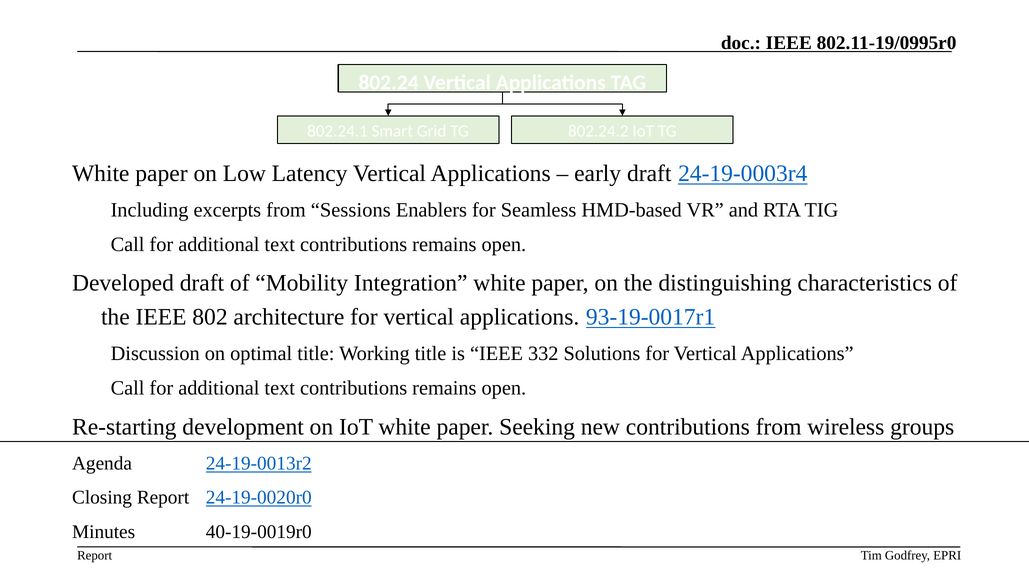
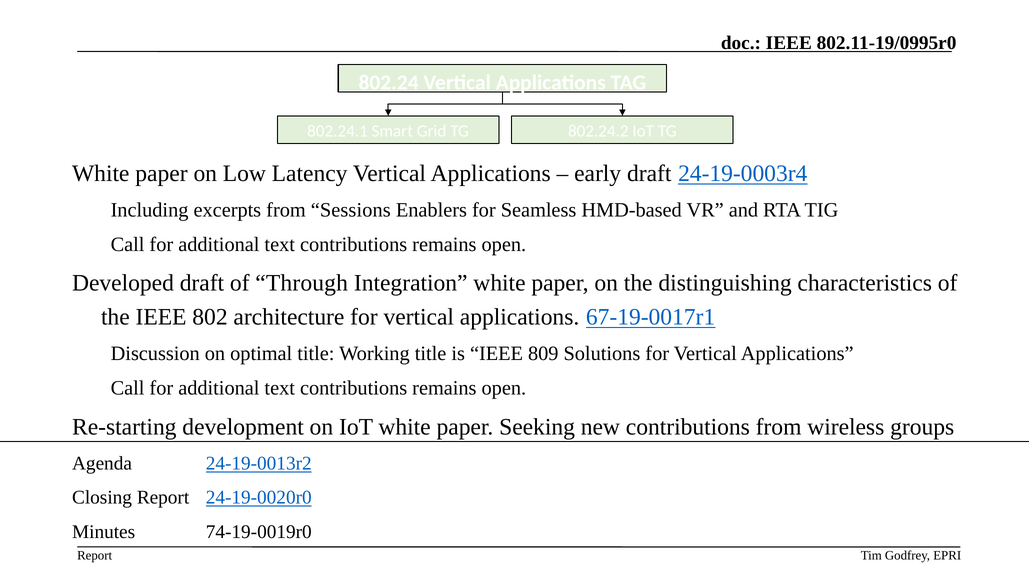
Mobility: Mobility -> Through
93-19-0017r1: 93-19-0017r1 -> 67-19-0017r1
332: 332 -> 809
40-19-0019r0: 40-19-0019r0 -> 74-19-0019r0
